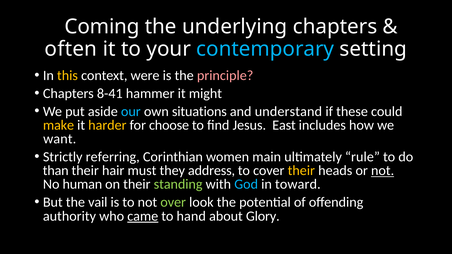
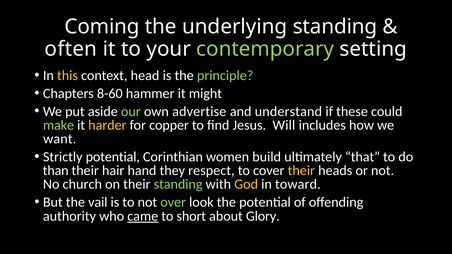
underlying chapters: chapters -> standing
contemporary colour: light blue -> light green
were: were -> head
principle colour: pink -> light green
8-41: 8-41 -> 8-60
our colour: light blue -> light green
situations: situations -> advertise
make colour: yellow -> light green
choose: choose -> copper
East: East -> Will
Strictly referring: referring -> potential
main: main -> build
rule: rule -> that
must: must -> hand
address: address -> respect
not at (383, 171) underline: present -> none
human: human -> church
God colour: light blue -> yellow
hand: hand -> short
